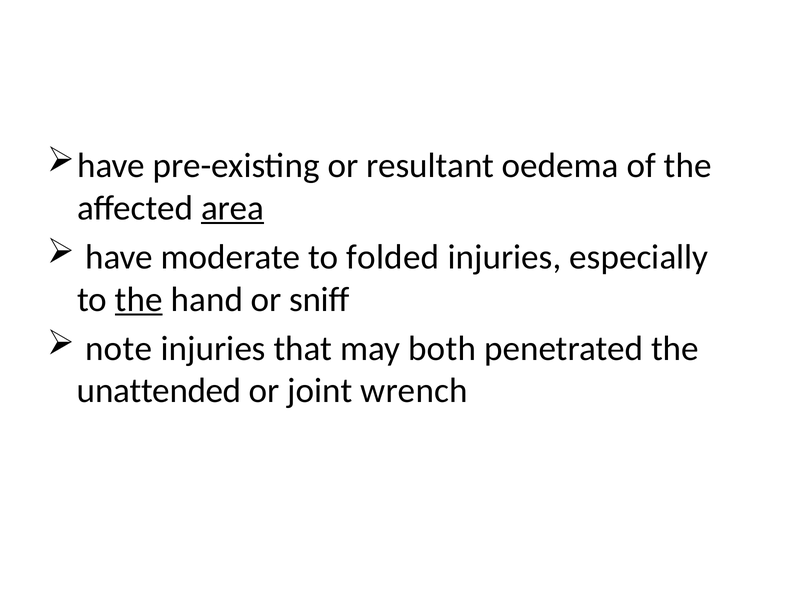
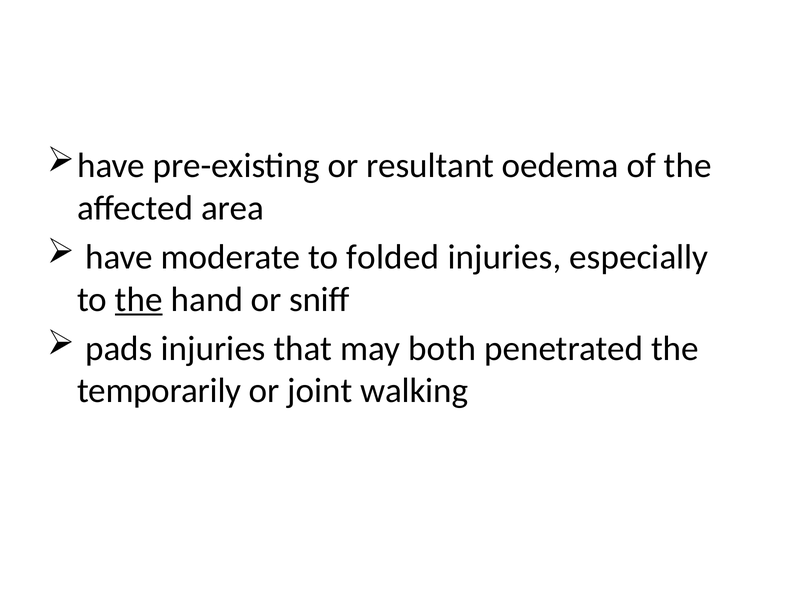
area underline: present -> none
note: note -> pads
unattended: unattended -> temporarily
wrench: wrench -> walking
